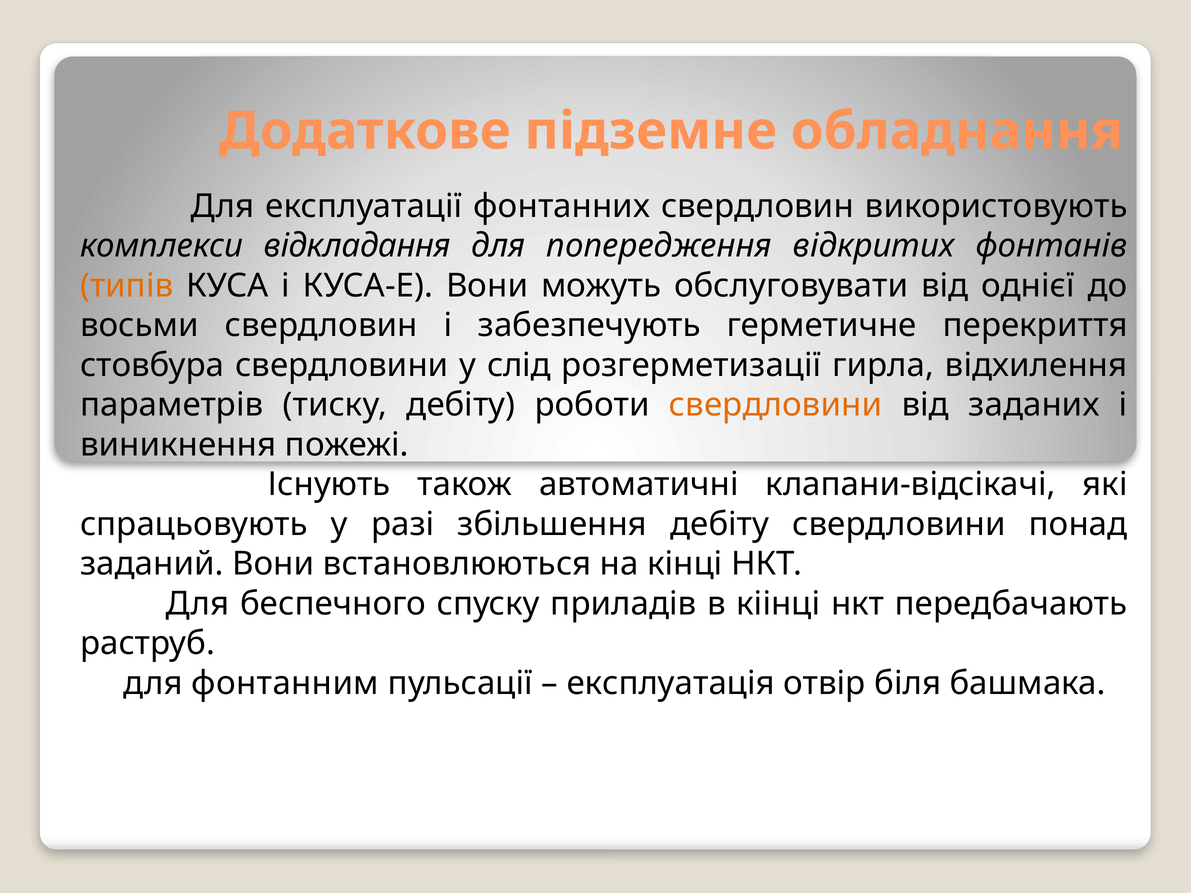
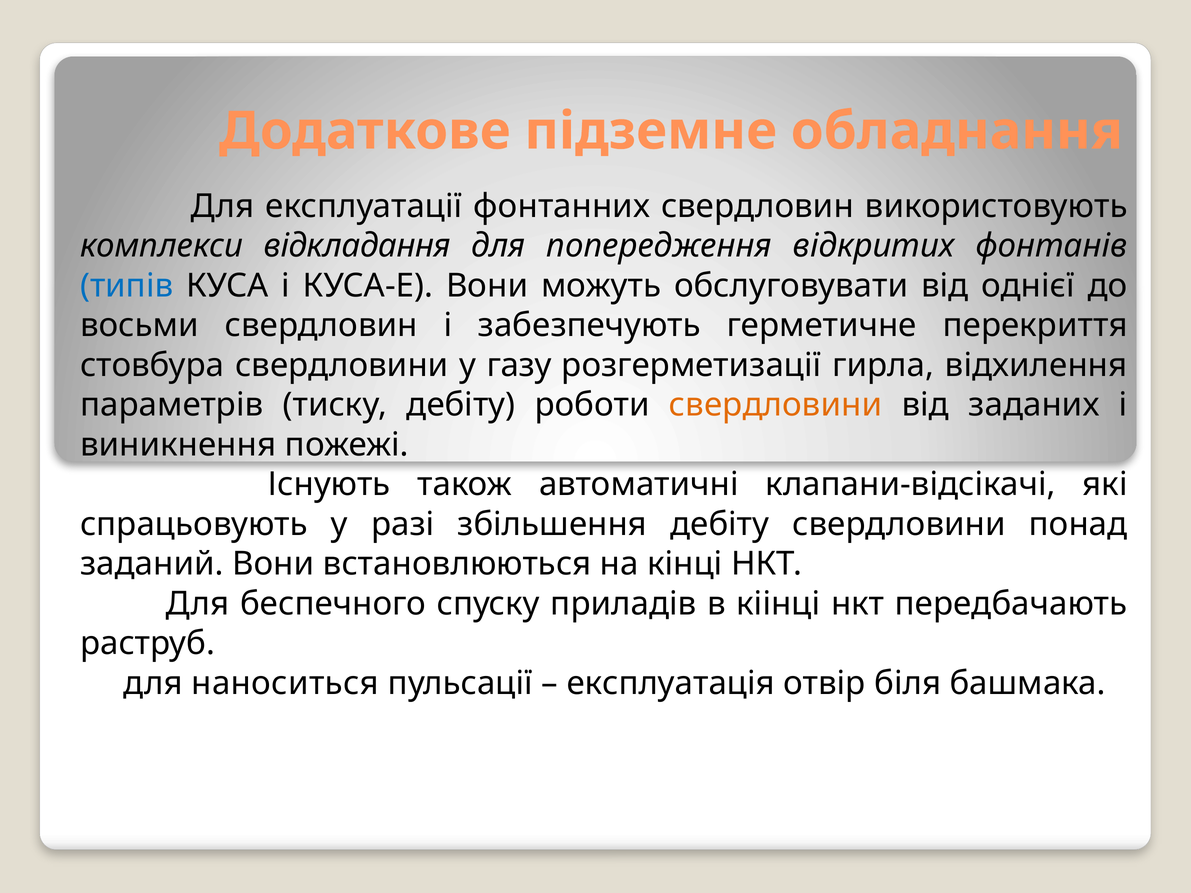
типів colour: orange -> blue
слід: слід -> газу
фонтанним: фонтанним -> наноситься
